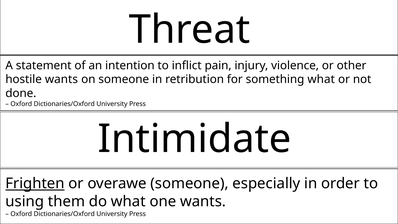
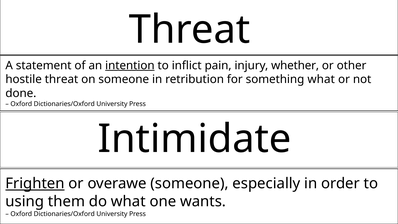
intention underline: none -> present
violence: violence -> whether
hostile wants: wants -> threat
